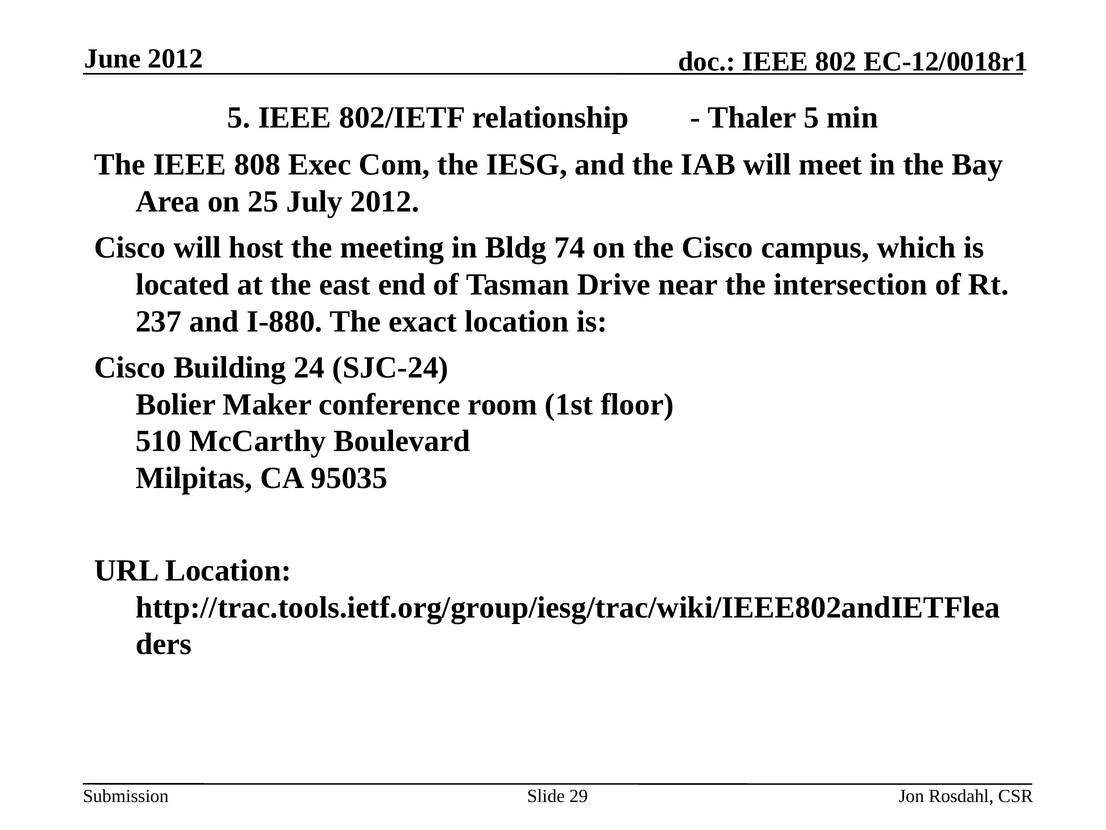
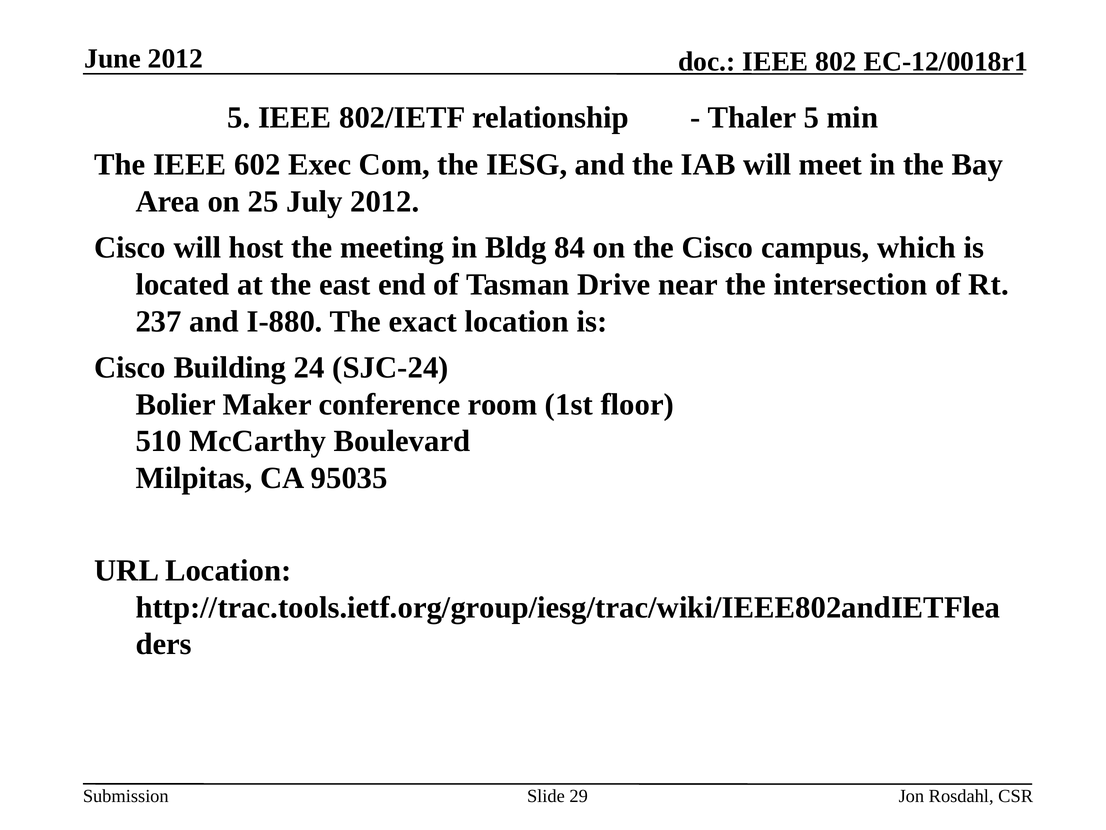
808: 808 -> 602
74: 74 -> 84
